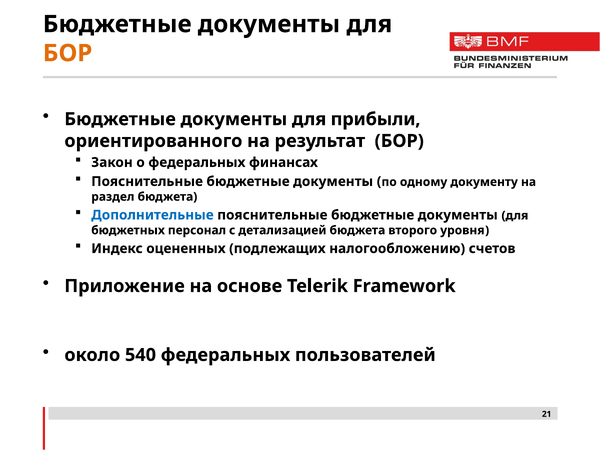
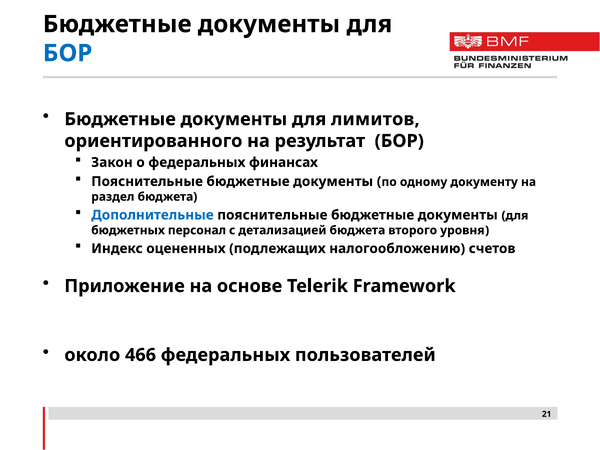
БОР at (68, 53) colour: orange -> blue
прибыли: прибыли -> лимитов
540: 540 -> 466
